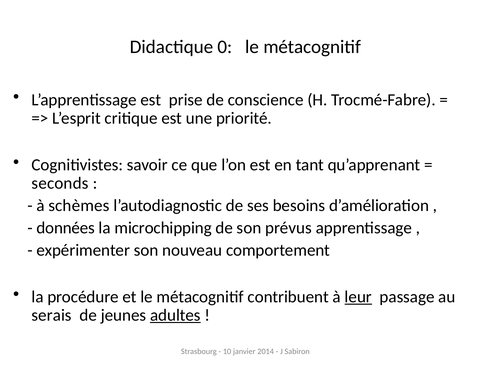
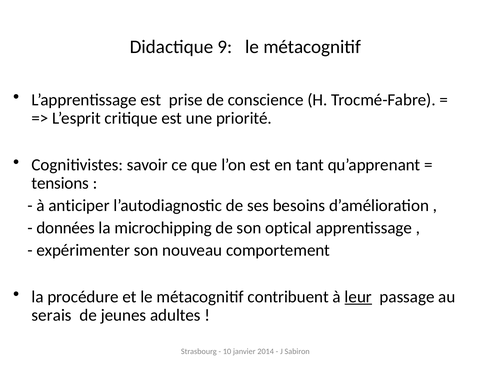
0: 0 -> 9
seconds: seconds -> tensions
schèmes: schèmes -> anticiper
prévus: prévus -> optical
adultes underline: present -> none
